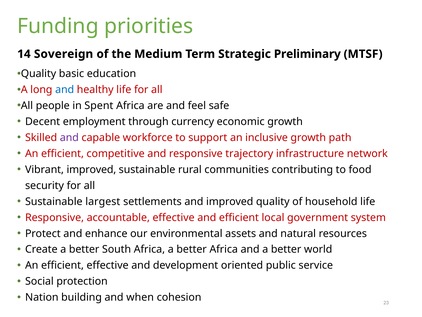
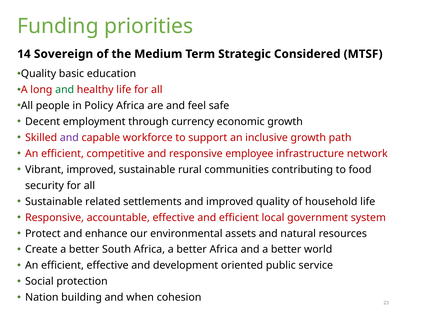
Preliminary: Preliminary -> Considered
and at (65, 90) colour: blue -> green
Spent: Spent -> Policy
trajectory: trajectory -> employee
largest: largest -> related
